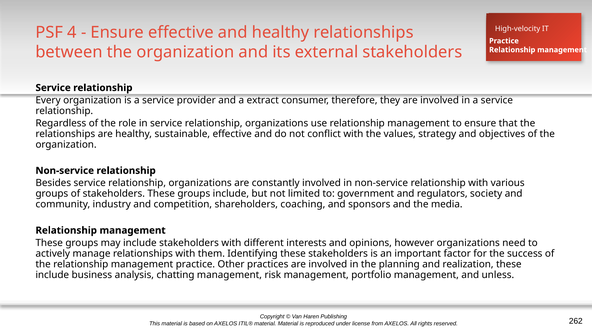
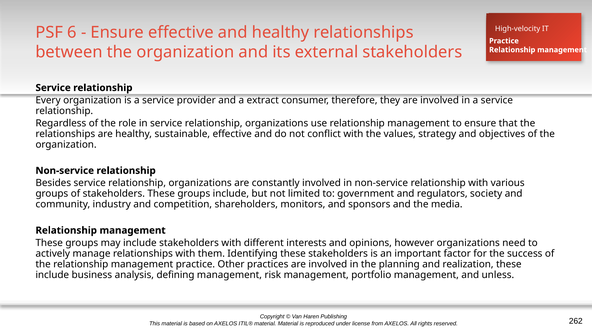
4: 4 -> 6
coaching: coaching -> monitors
chatting: chatting -> defining
